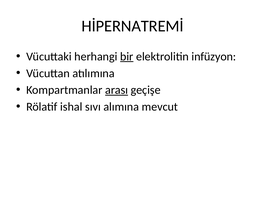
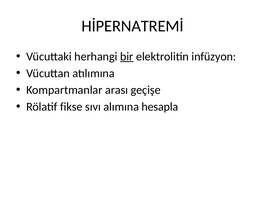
arası underline: present -> none
ishal: ishal -> fikse
mevcut: mevcut -> hesapla
